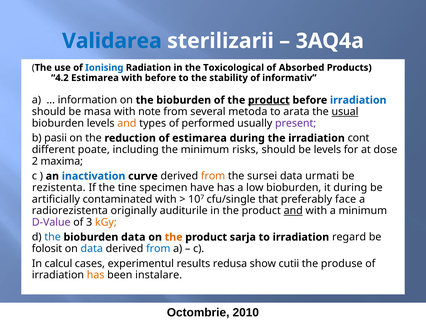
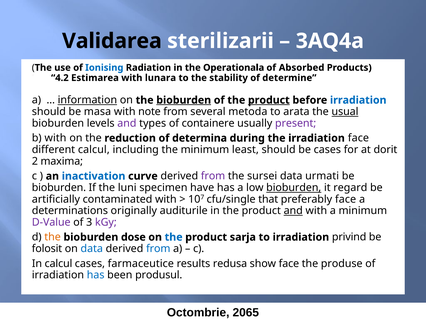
Validarea colour: blue -> black
Toxicological: Toxicological -> Operationala
with before: before -> lunara
informativ: informativ -> determine
information underline: none -> present
bioburden at (184, 100) underline: none -> present
and at (127, 123) colour: orange -> purple
performed: performed -> containere
b pasii: pasii -> with
of estimarea: estimarea -> determina
irradiation cont: cont -> face
different poate: poate -> calcul
risks: risks -> least
be levels: levels -> cases
dose: dose -> dorit
from at (213, 176) colour: orange -> purple
rezistenta at (59, 187): rezistenta -> bioburden
tine: tine -> luni
bioburden at (294, 187) underline: none -> present
it during: during -> regard
radiorezistenta: radiorezistenta -> determinations
kGy colour: orange -> purple
the at (53, 237) colour: blue -> orange
bioburden data: data -> dose
the at (174, 237) colour: orange -> blue
regard: regard -> privind
experimentul: experimentul -> farmaceutice
show cutii: cutii -> face
has at (96, 275) colour: orange -> blue
instalare: instalare -> produsul
2010: 2010 -> 2065
